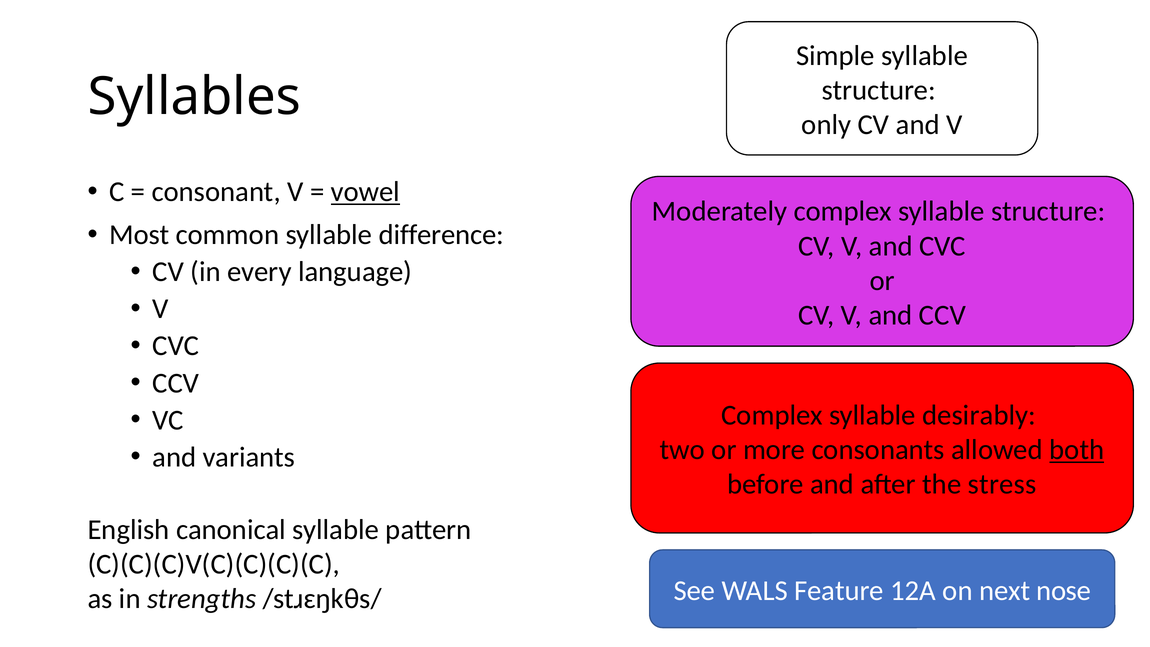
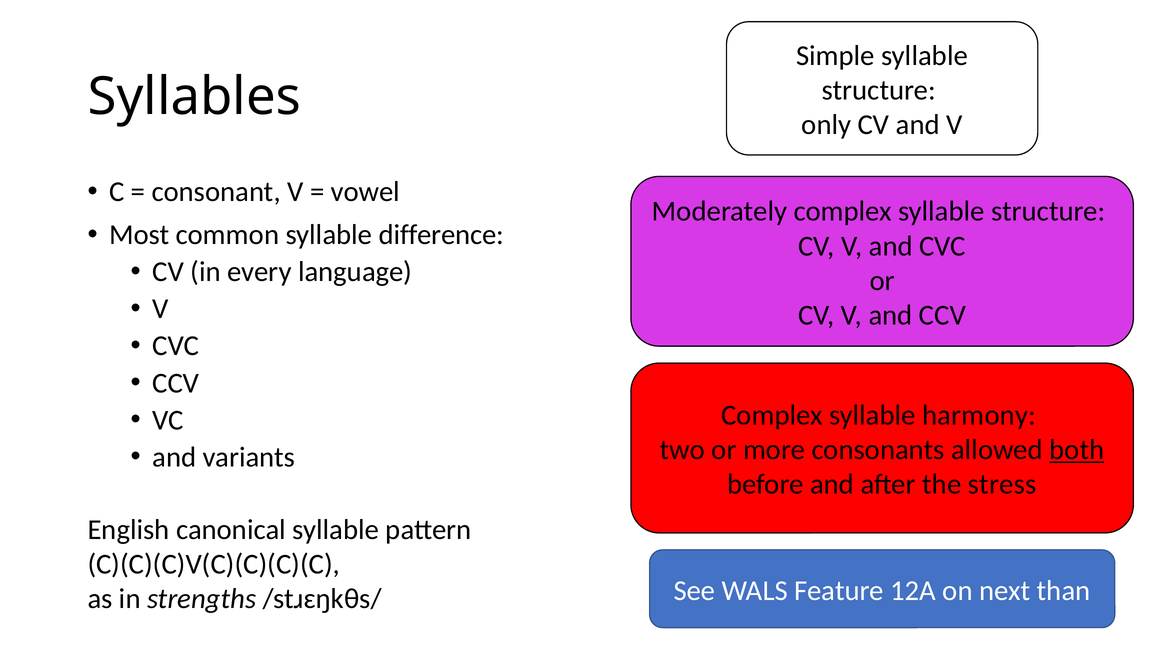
vowel underline: present -> none
desirably: desirably -> harmony
nose: nose -> than
